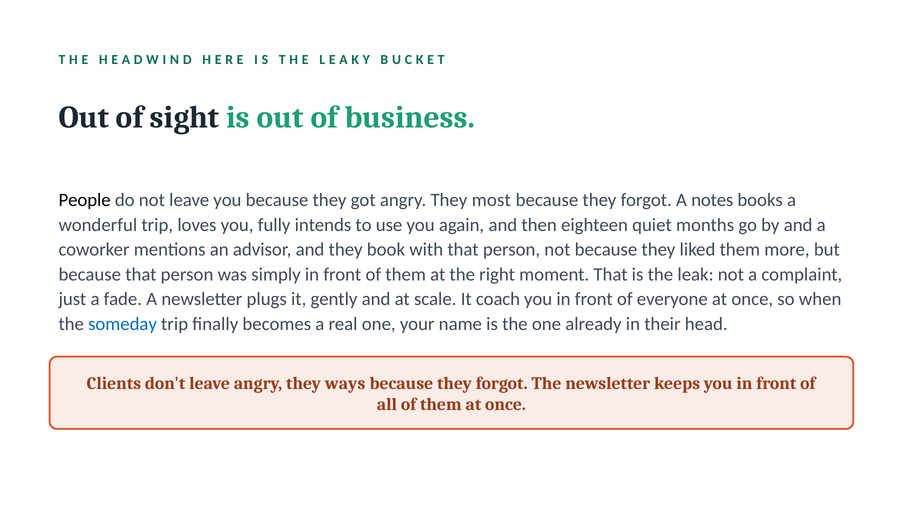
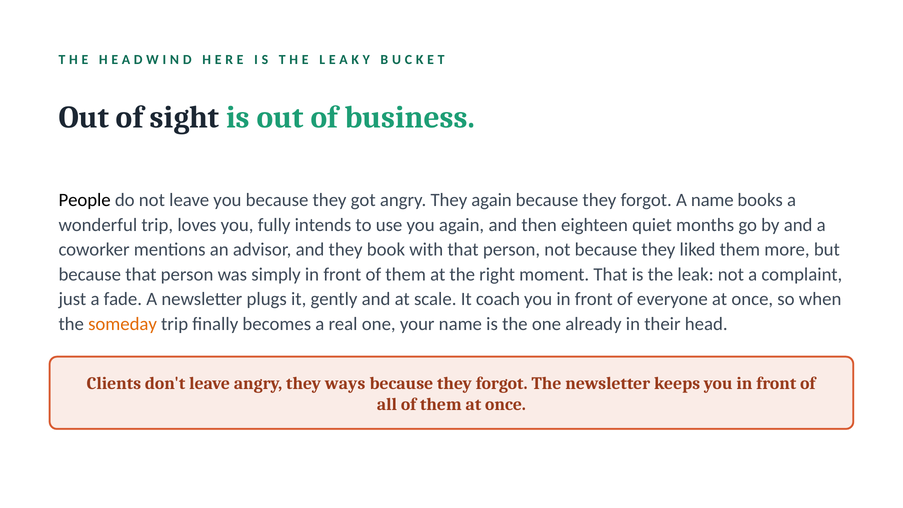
They most: most -> again
A notes: notes -> name
someday colour: blue -> orange
